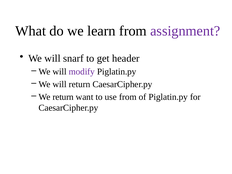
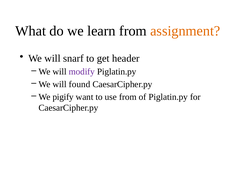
assignment colour: purple -> orange
will return: return -> found
We return: return -> pigify
